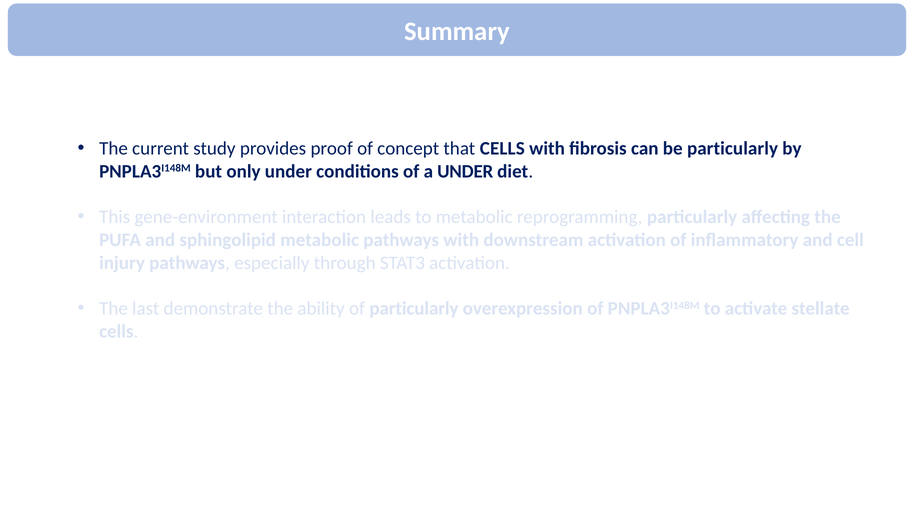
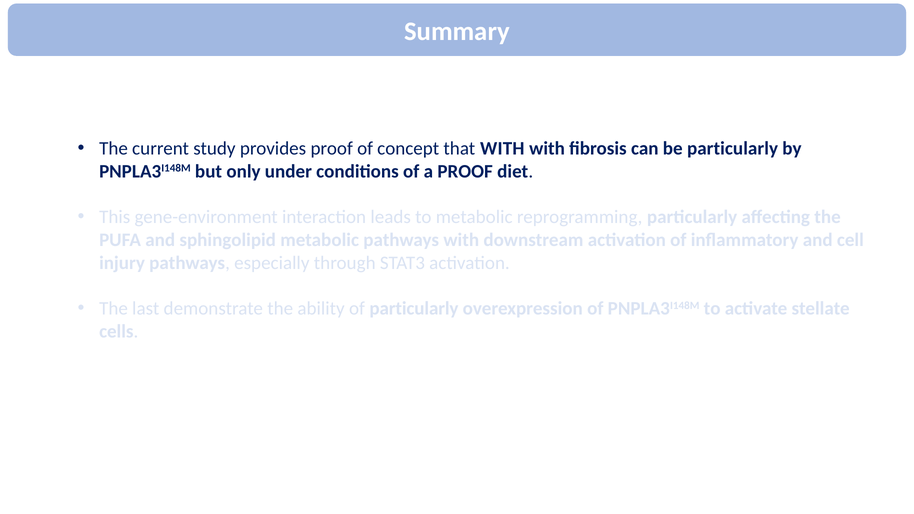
that CELLS: CELLS -> WITH
a UNDER: UNDER -> PROOF
